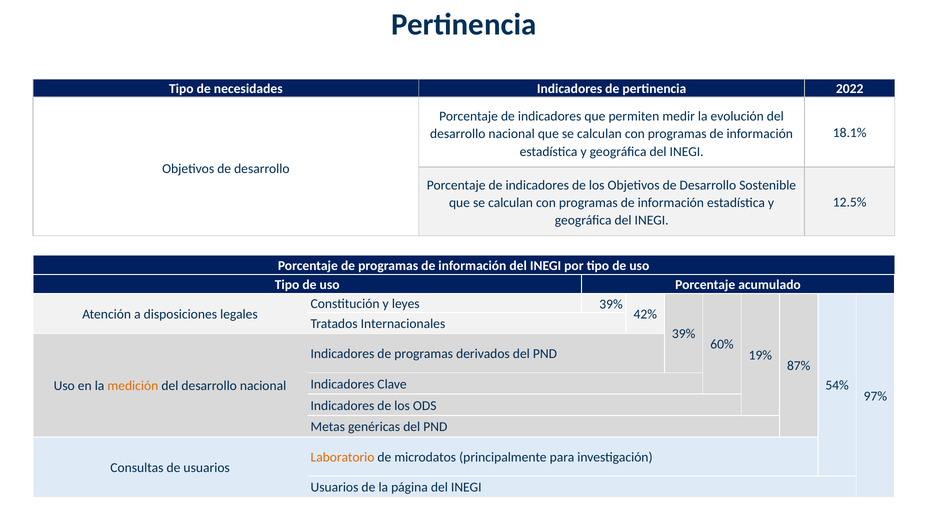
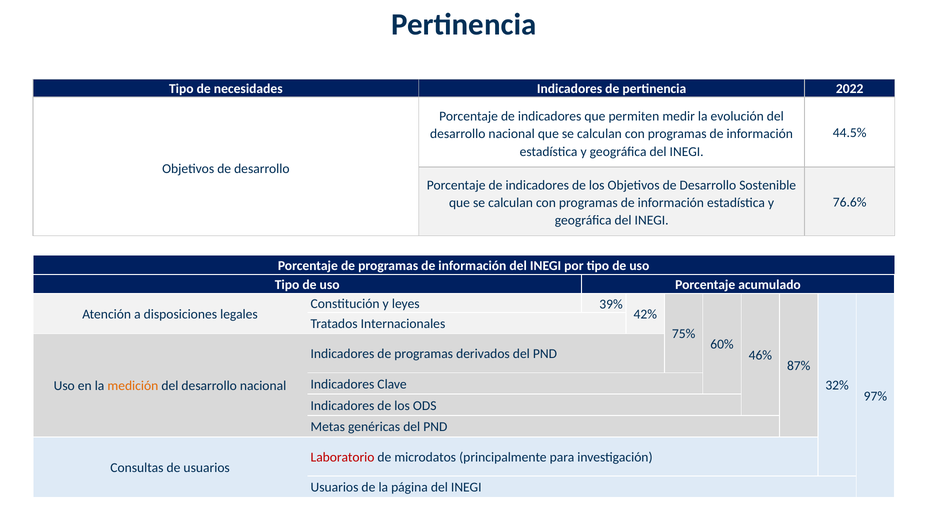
18.1%: 18.1% -> 44.5%
12.5%: 12.5% -> 76.6%
39% at (684, 334): 39% -> 75%
19%: 19% -> 46%
54%: 54% -> 32%
Laboratorio colour: orange -> red
